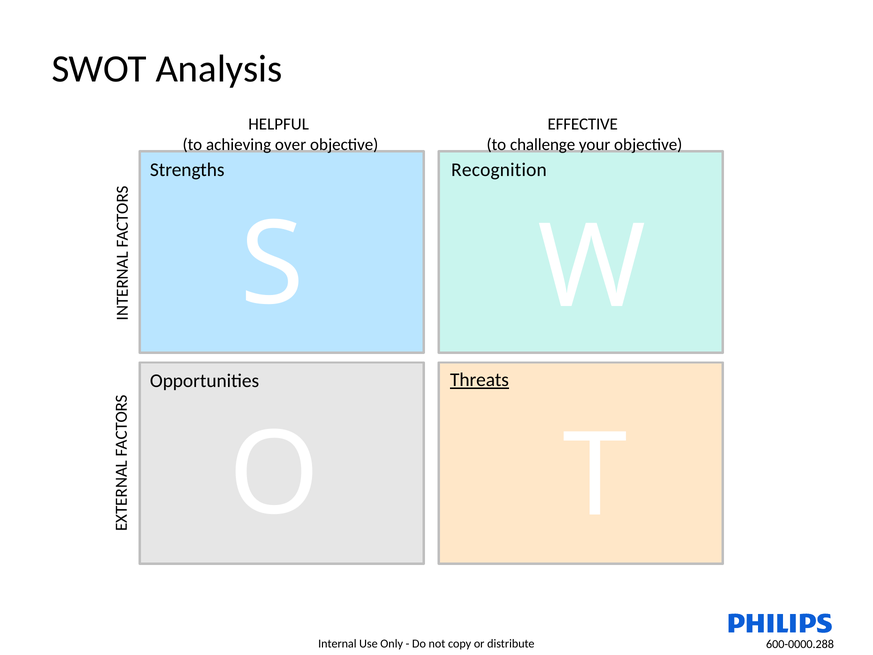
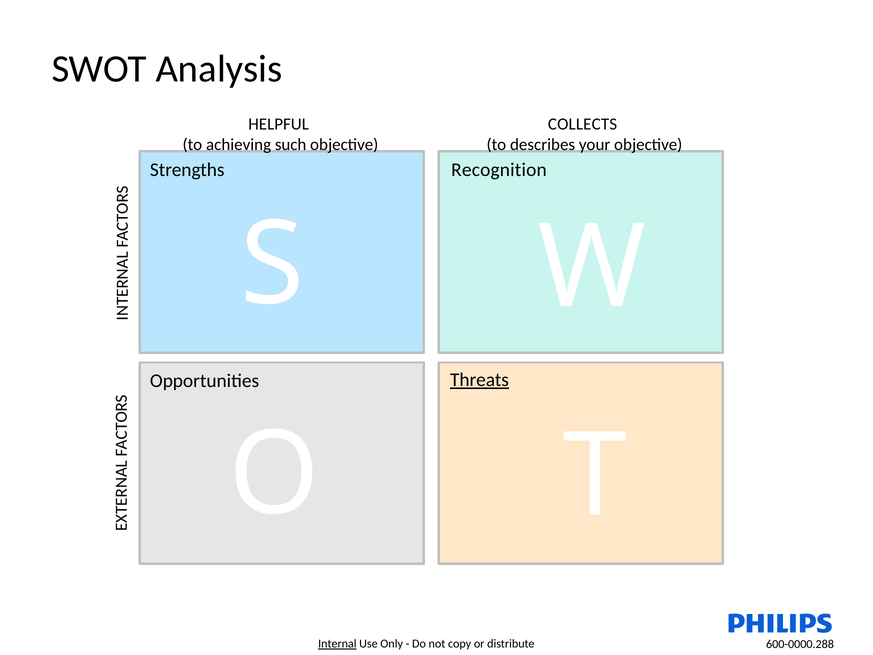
EFFECTIVE: EFFECTIVE -> COLLECTS
over: over -> such
challenge: challenge -> describes
Internal underline: none -> present
